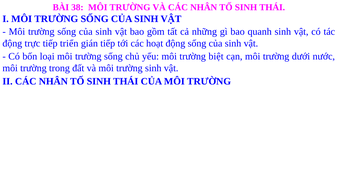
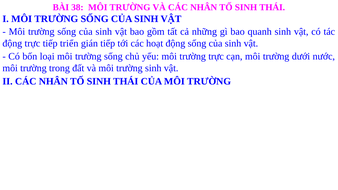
trường biệt: biệt -> trực
